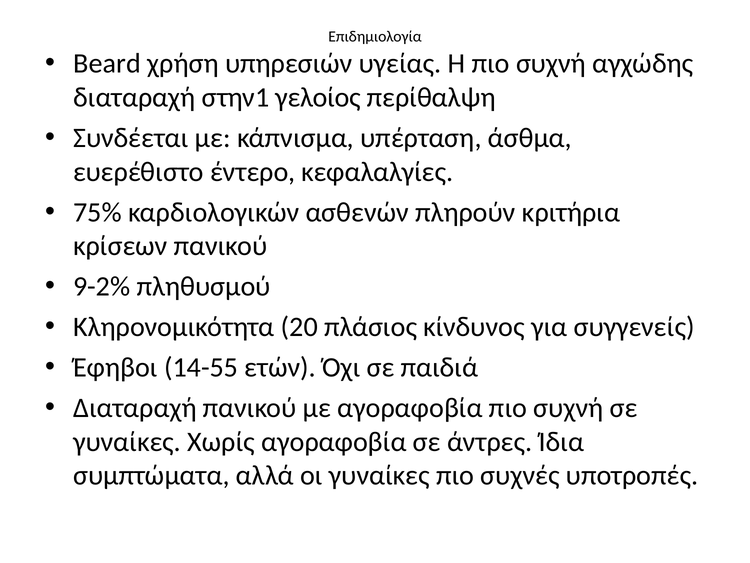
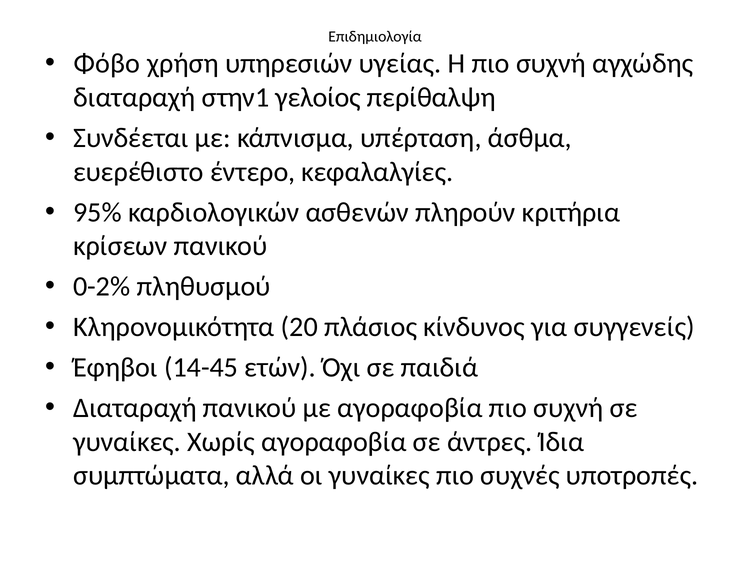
Beard: Beard -> Φόβο
75%: 75% -> 95%
9-2%: 9-2% -> 0-2%
14-55: 14-55 -> 14-45
